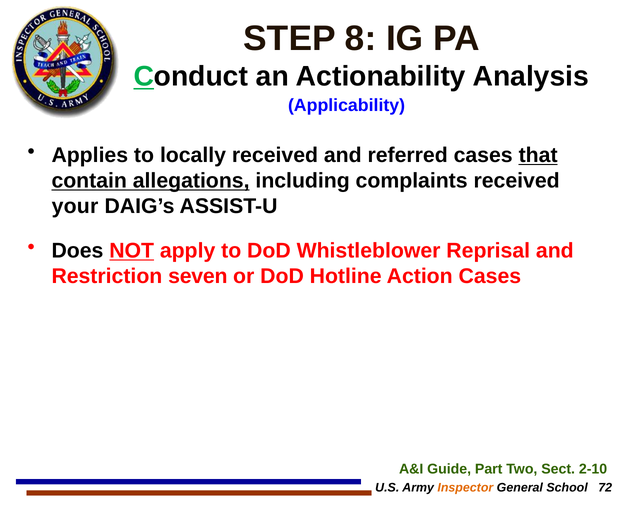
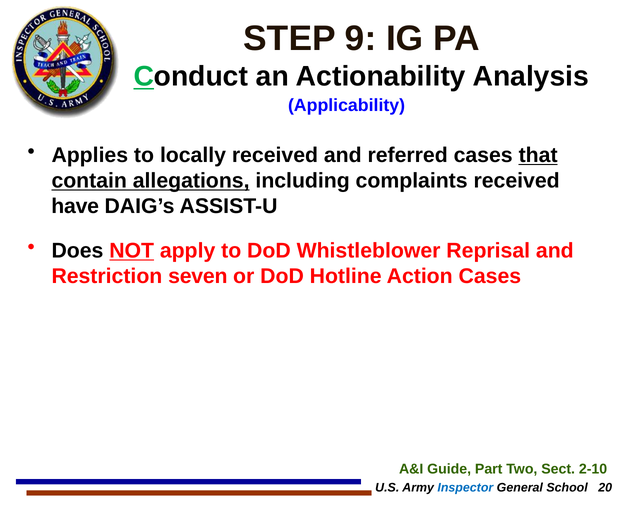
8: 8 -> 9
your: your -> have
Inspector colour: orange -> blue
72: 72 -> 20
